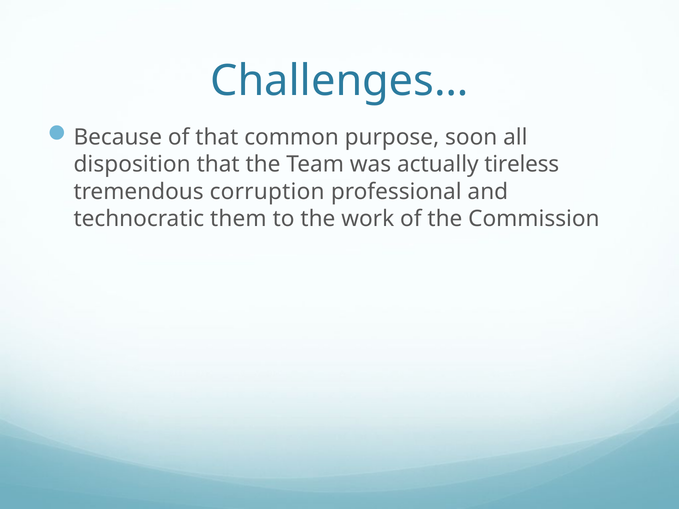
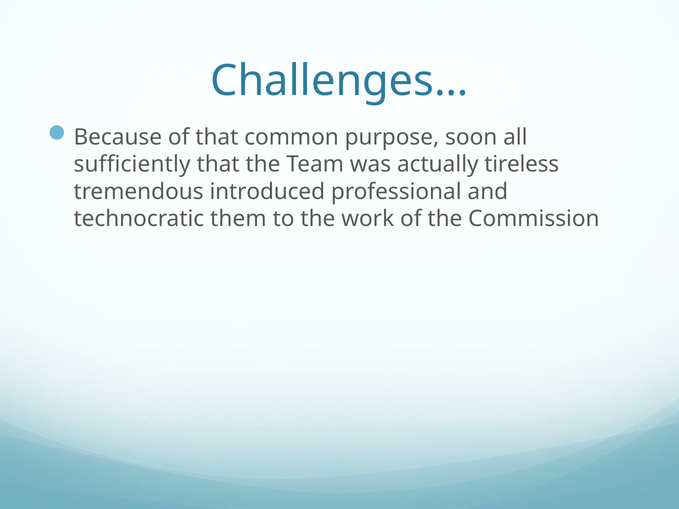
disposition: disposition -> sufficiently
corruption: corruption -> introduced
